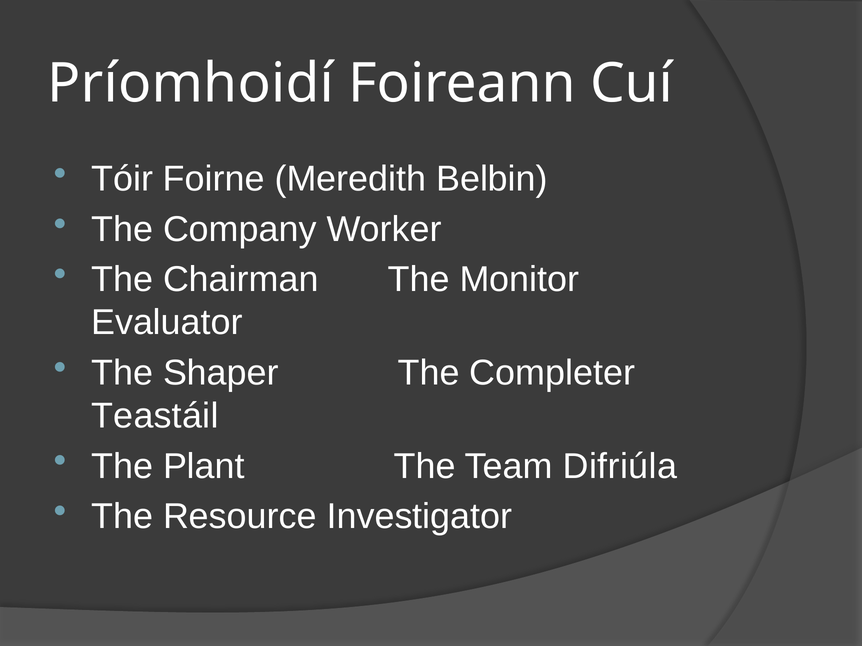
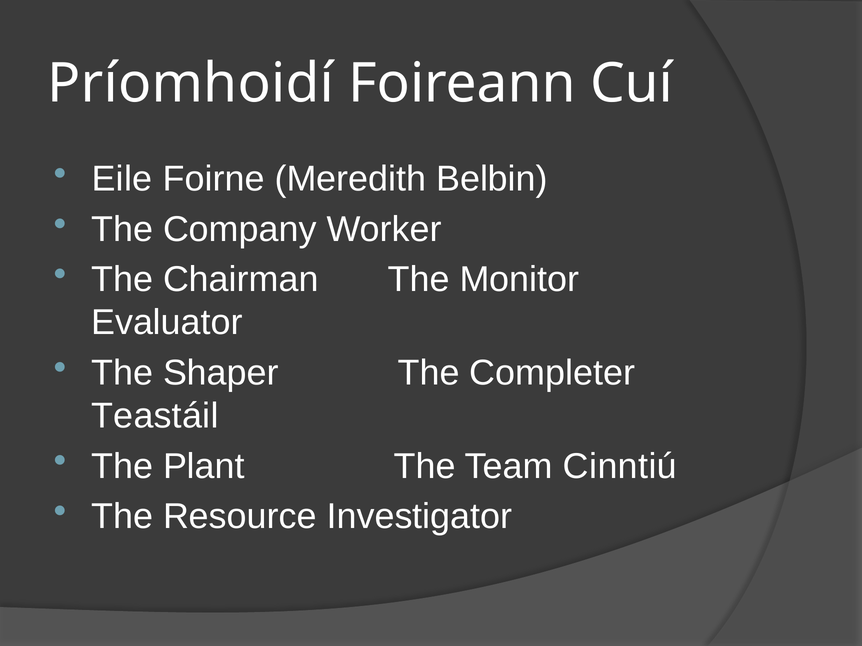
Tóir: Tóir -> Eile
Difriúla: Difriúla -> Cinntiú
